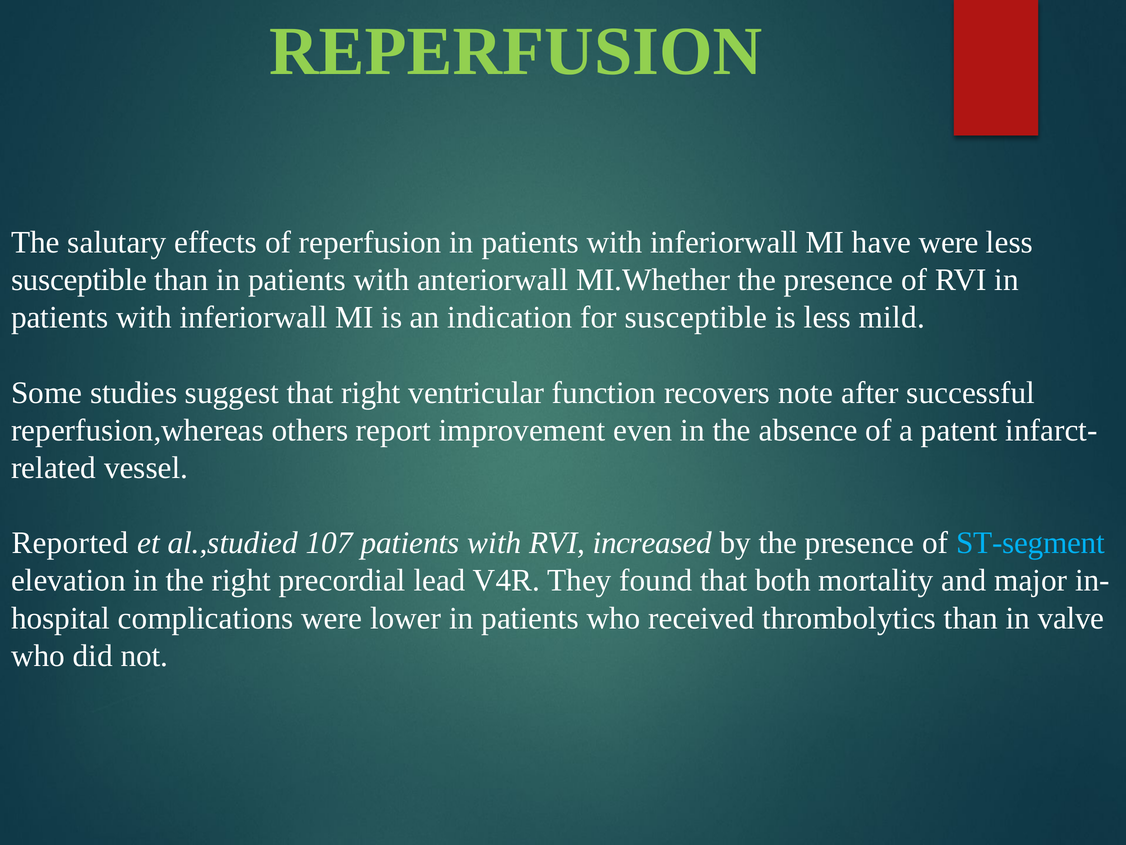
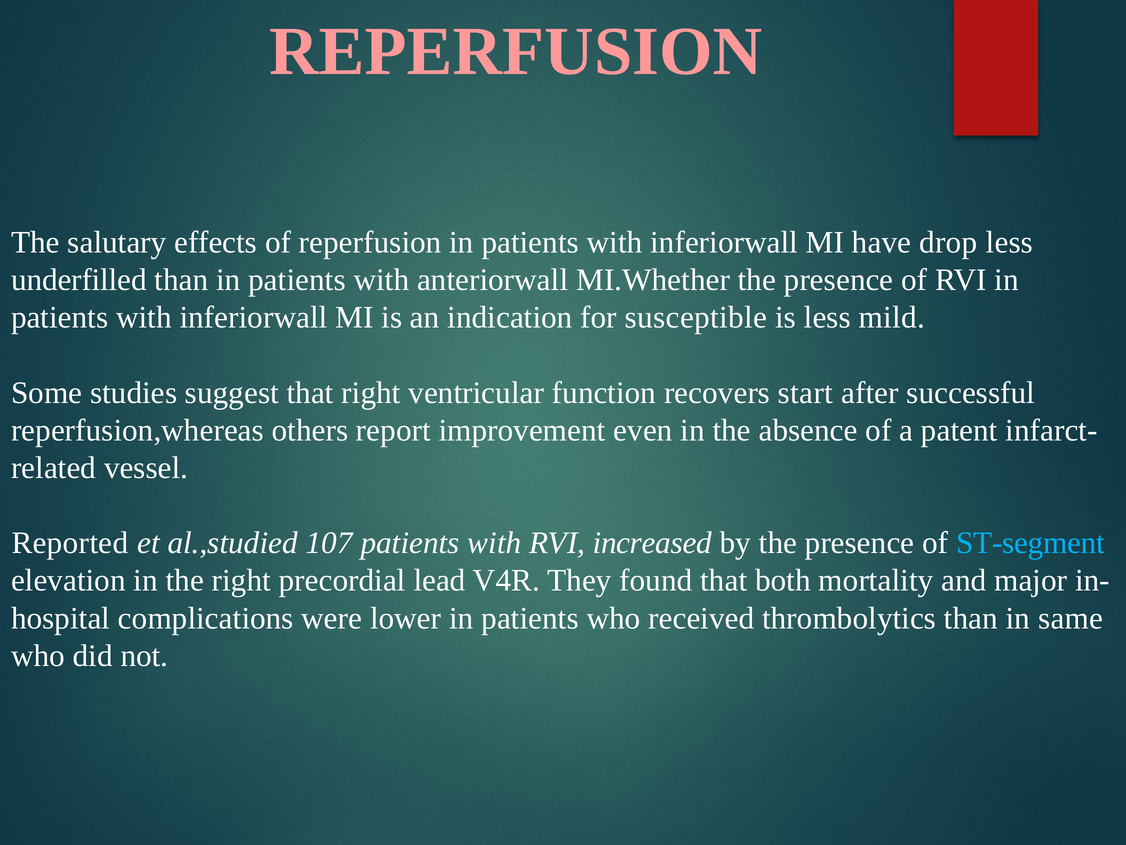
REPERFUSION at (516, 52) colour: light green -> pink
have were: were -> drop
susceptible at (79, 280): susceptible -> underfilled
note: note -> start
valve: valve -> same
